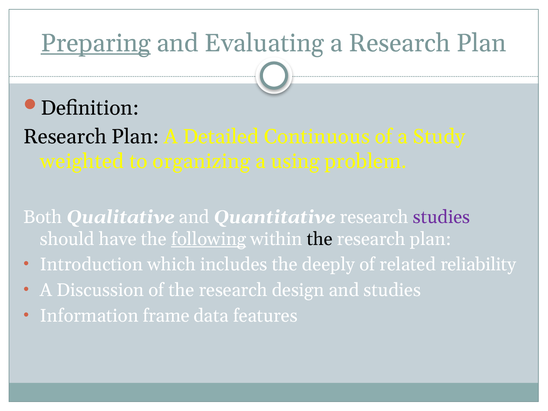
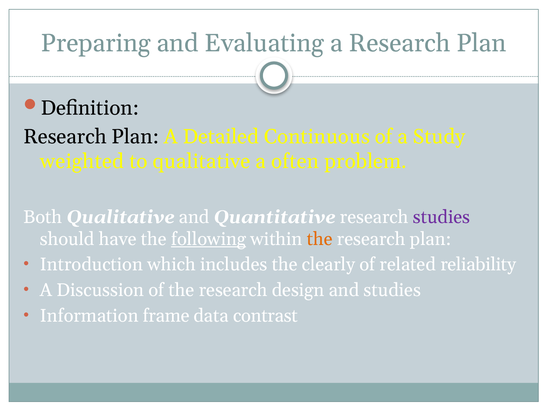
Preparing underline: present -> none
to organizing: organizing -> qualitative
using: using -> often
the at (320, 239) colour: black -> orange
deeply: deeply -> clearly
features: features -> contrast
